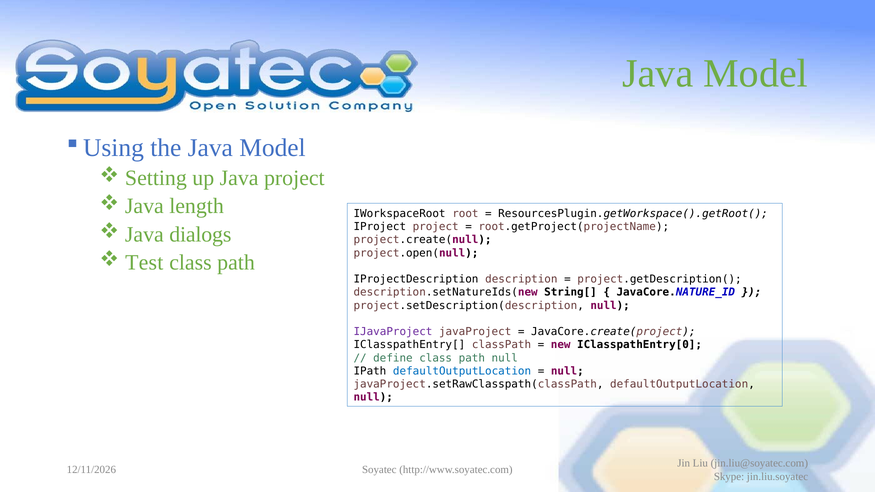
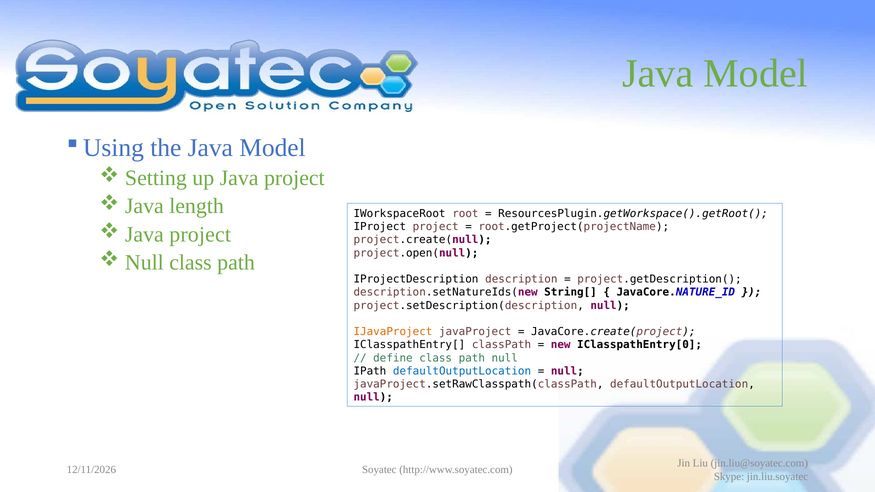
dialogs at (200, 234): dialogs -> project
Test at (144, 263): Test -> Null
IJavaProject colour: purple -> orange
